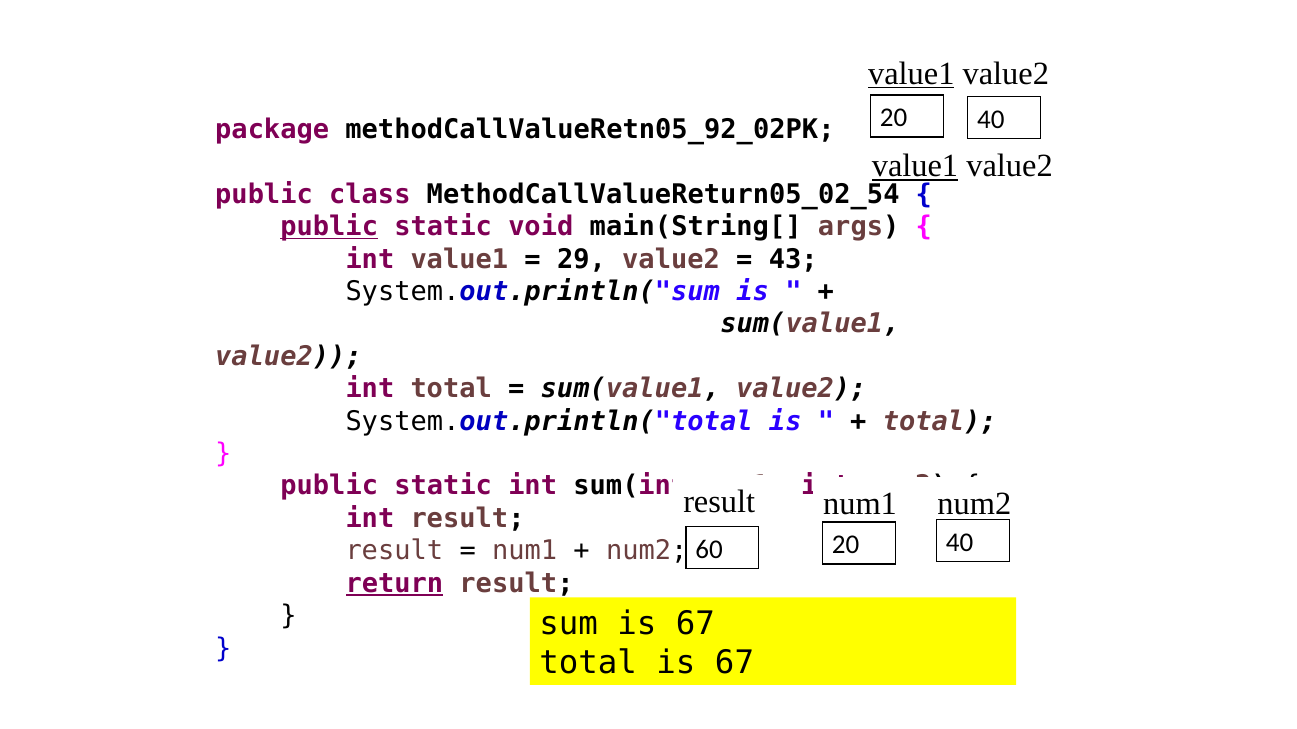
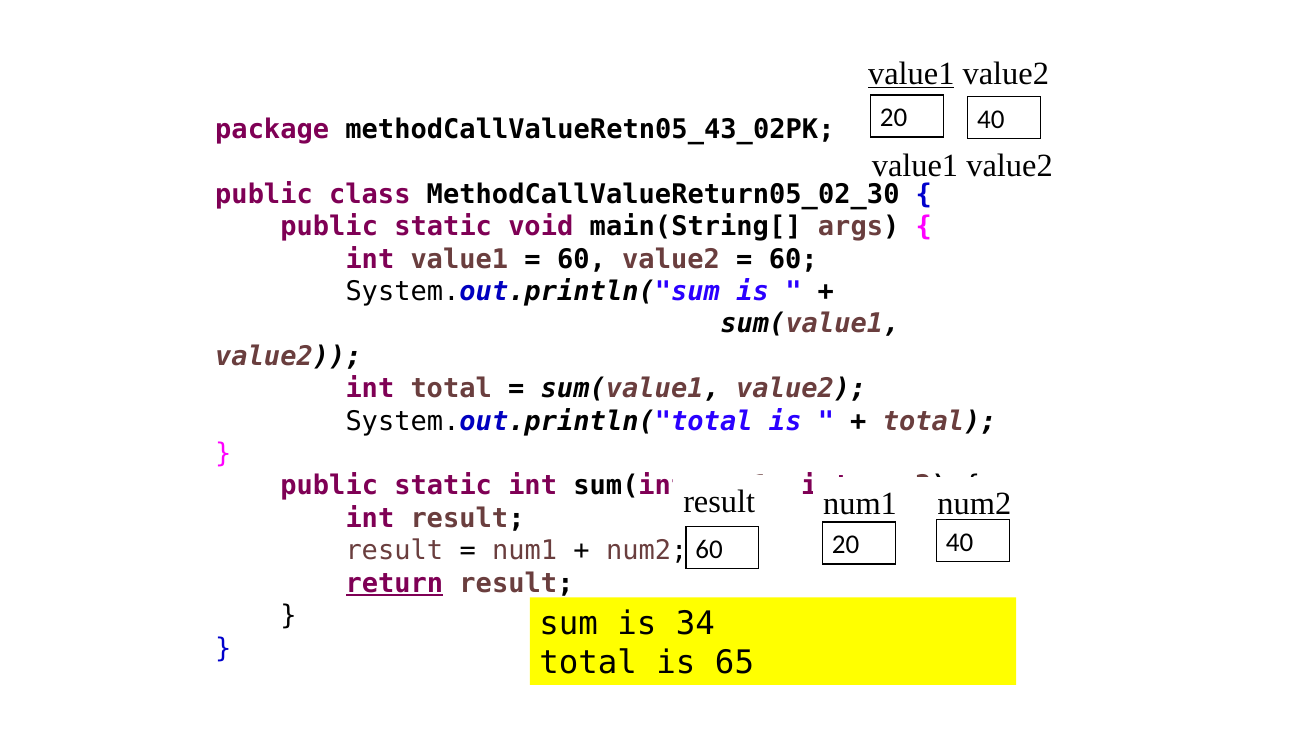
methodCallValueRetn05_92_02PK: methodCallValueRetn05_92_02PK -> methodCallValueRetn05_43_02PK
value1 at (915, 166) underline: present -> none
MethodCallValueReturn05_02_54: MethodCallValueReturn05_02_54 -> MethodCallValueReturn05_02_30
public at (329, 227) underline: present -> none
29 at (582, 259): 29 -> 60
43 at (793, 259): 43 -> 60
sum is 67: 67 -> 34
total is 67: 67 -> 65
